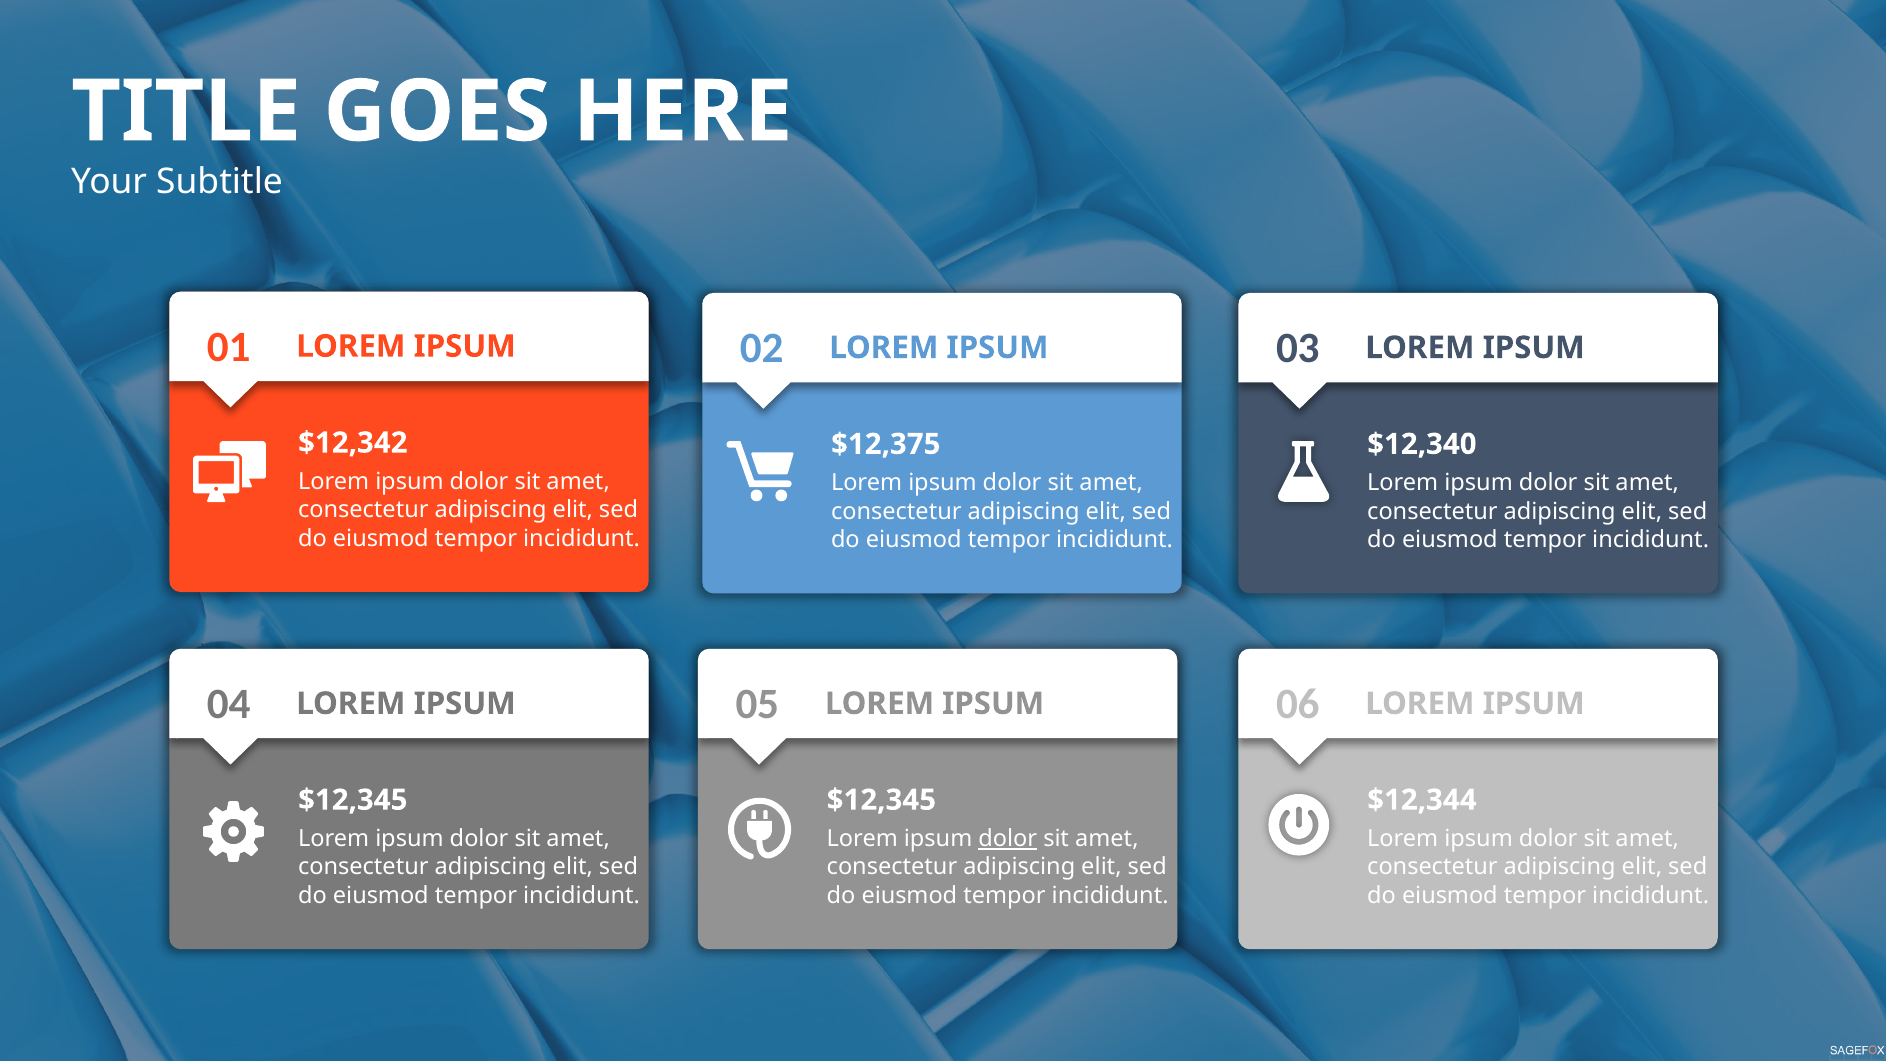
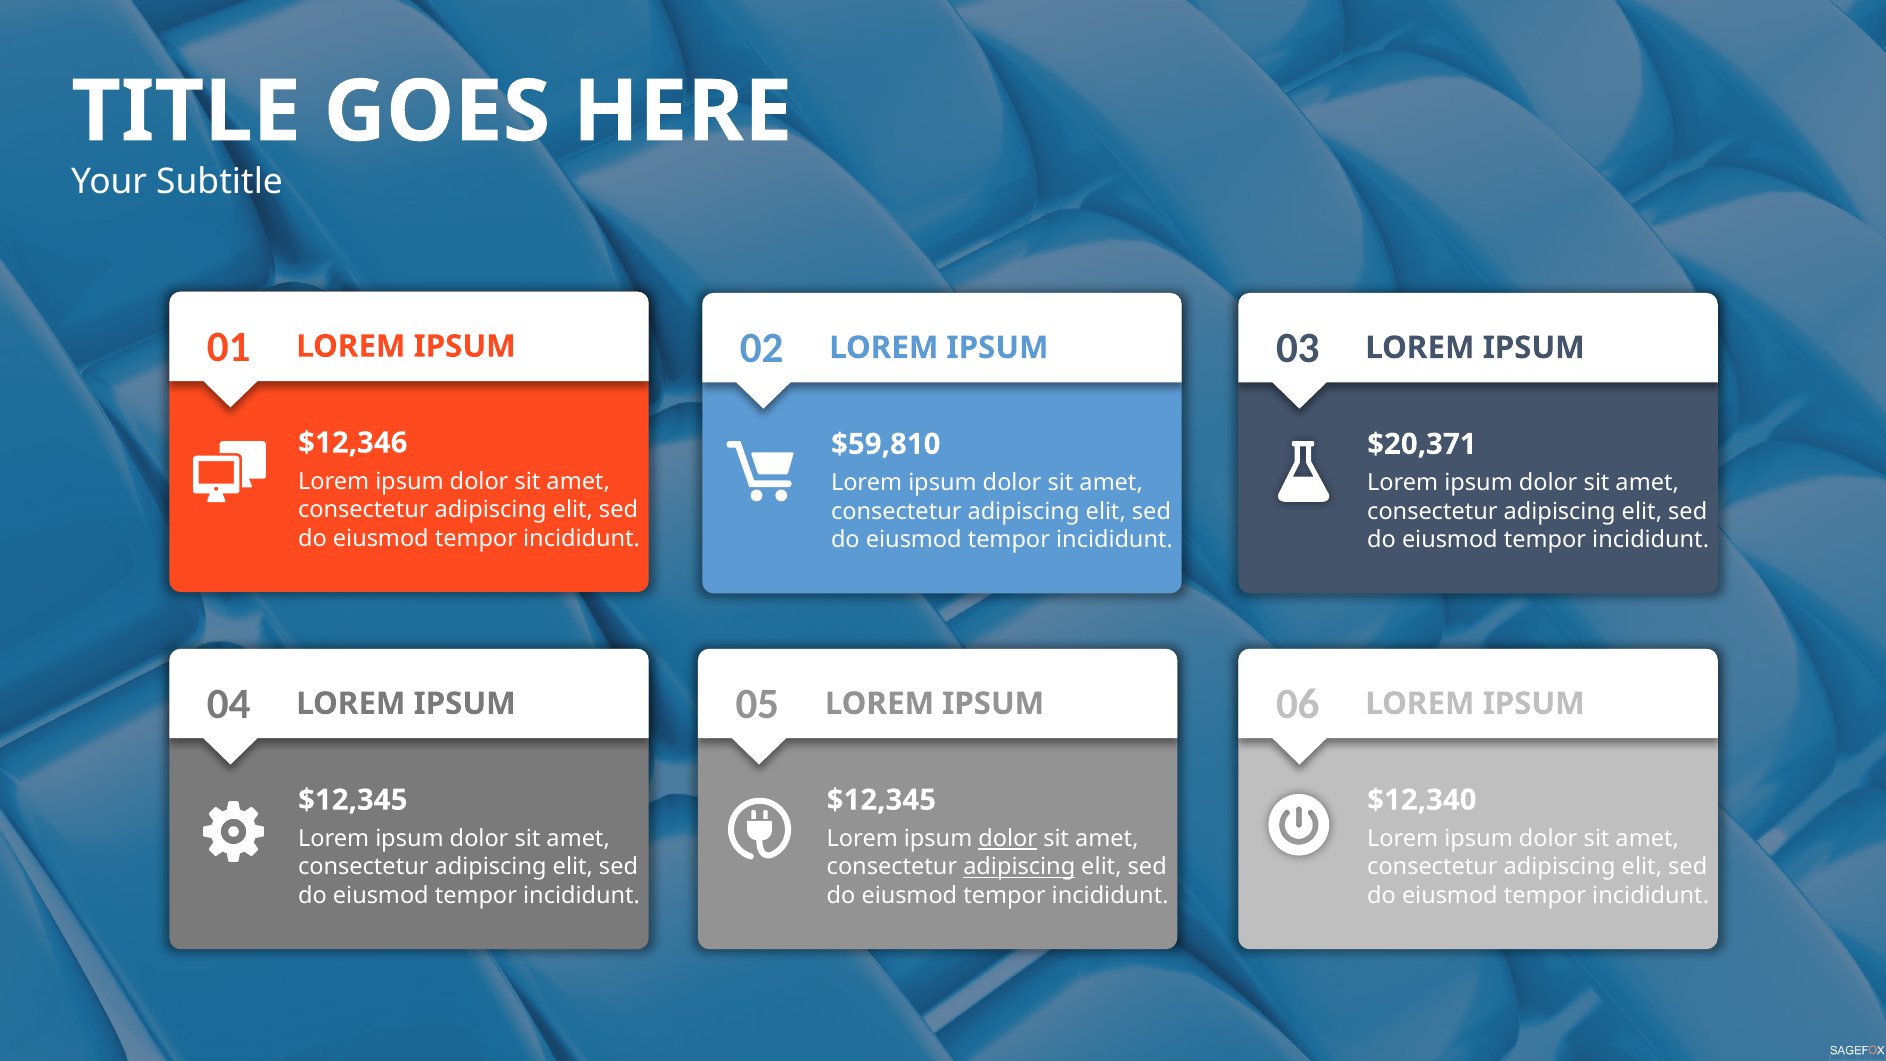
$12,342: $12,342 -> $12,346
$12,375: $12,375 -> $59,810
$12,340: $12,340 -> $20,371
$12,344: $12,344 -> $12,340
adipiscing at (1019, 867) underline: none -> present
